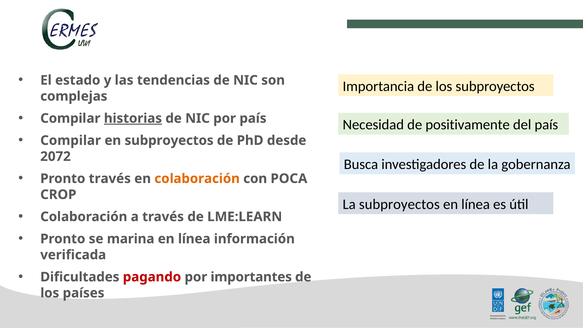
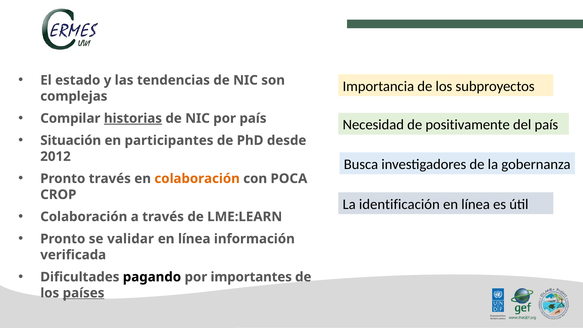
Compilar at (71, 140): Compilar -> Situación
en subproyectos: subproyectos -> participantes
2072: 2072 -> 2012
La subproyectos: subproyectos -> identificación
marina: marina -> validar
pagando colour: red -> black
países underline: none -> present
